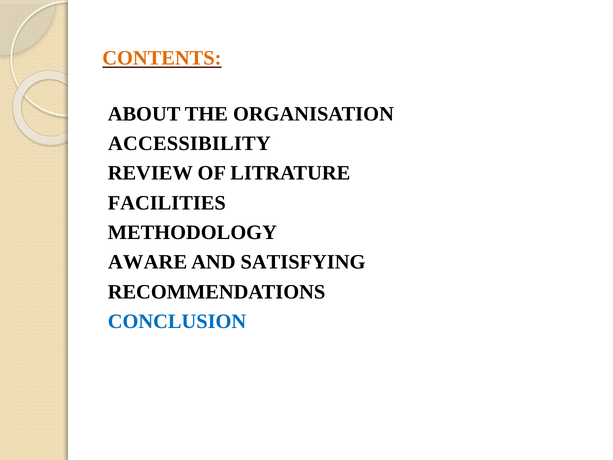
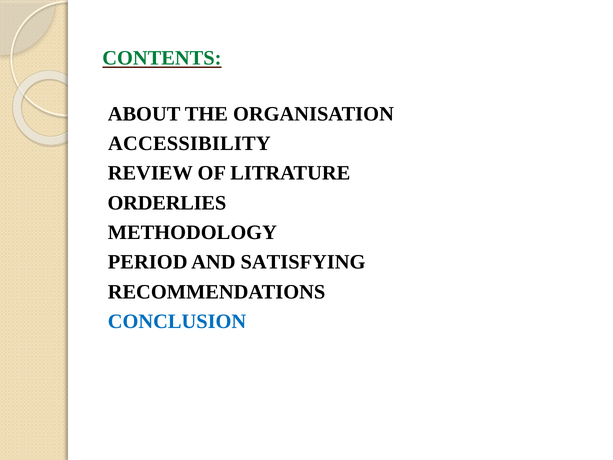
CONTENTS colour: orange -> green
FACILITIES: FACILITIES -> ORDERLIES
AWARE: AWARE -> PERIOD
